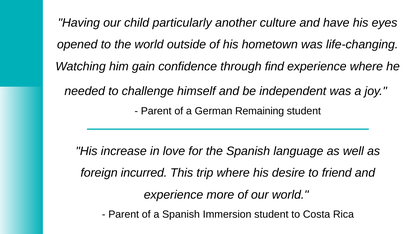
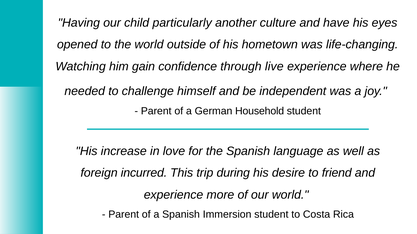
find: find -> live
Remaining: Remaining -> Household
trip where: where -> during
